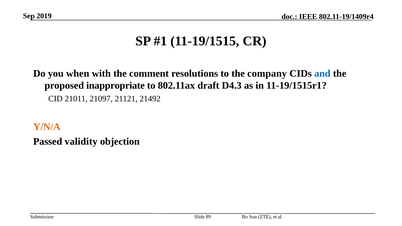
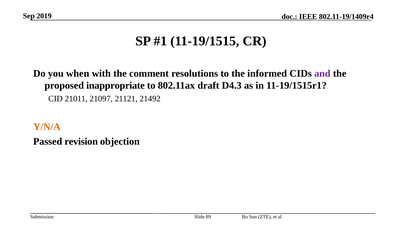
company: company -> informed
and colour: blue -> purple
validity: validity -> revision
